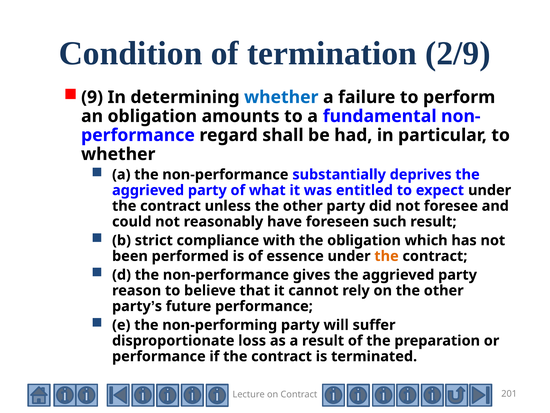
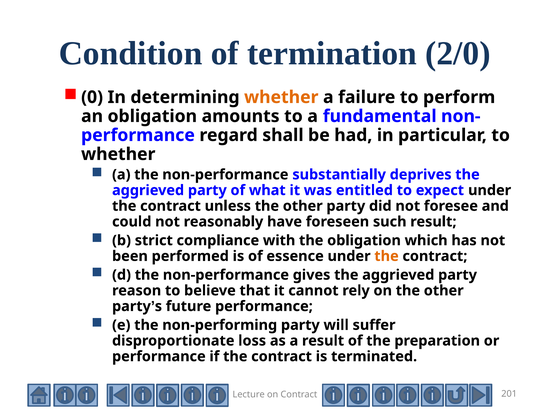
2/9: 2/9 -> 2/0
9: 9 -> 0
whether at (281, 97) colour: blue -> orange
